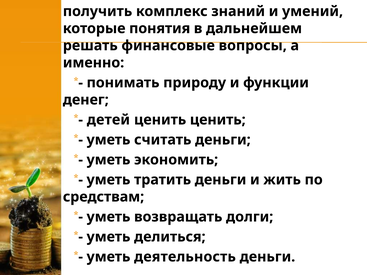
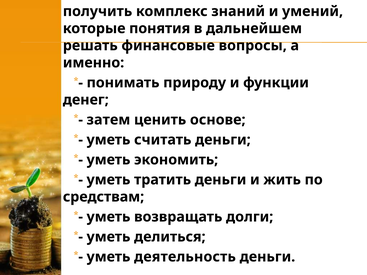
детей: детей -> затем
ценить ценить: ценить -> основе
